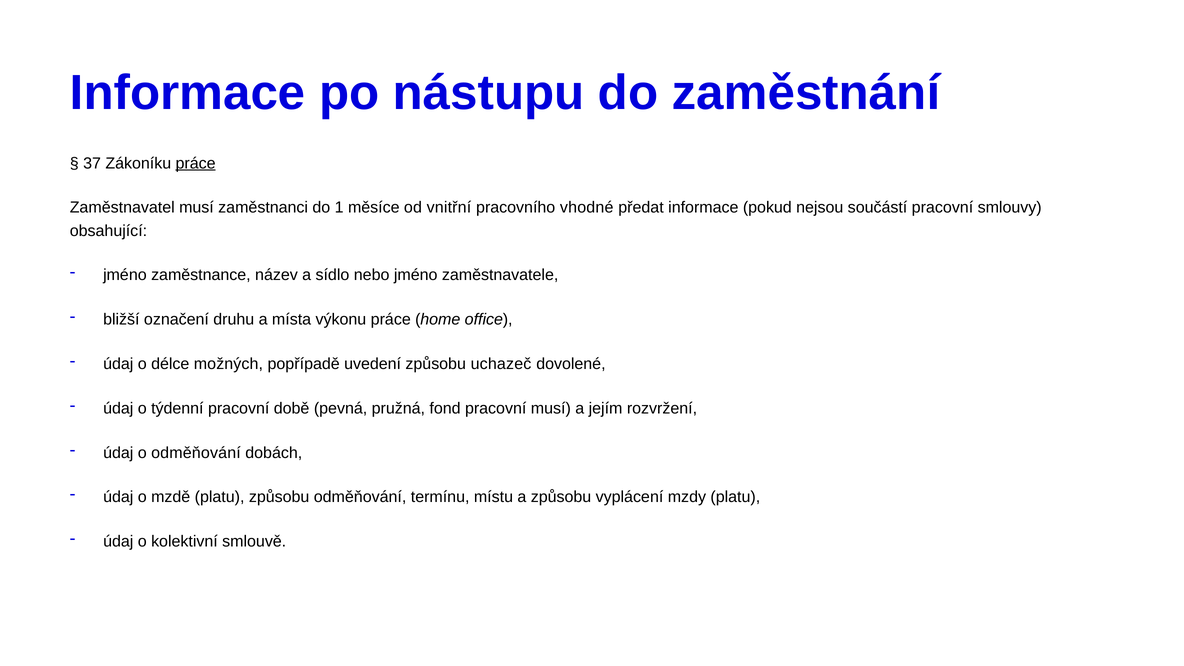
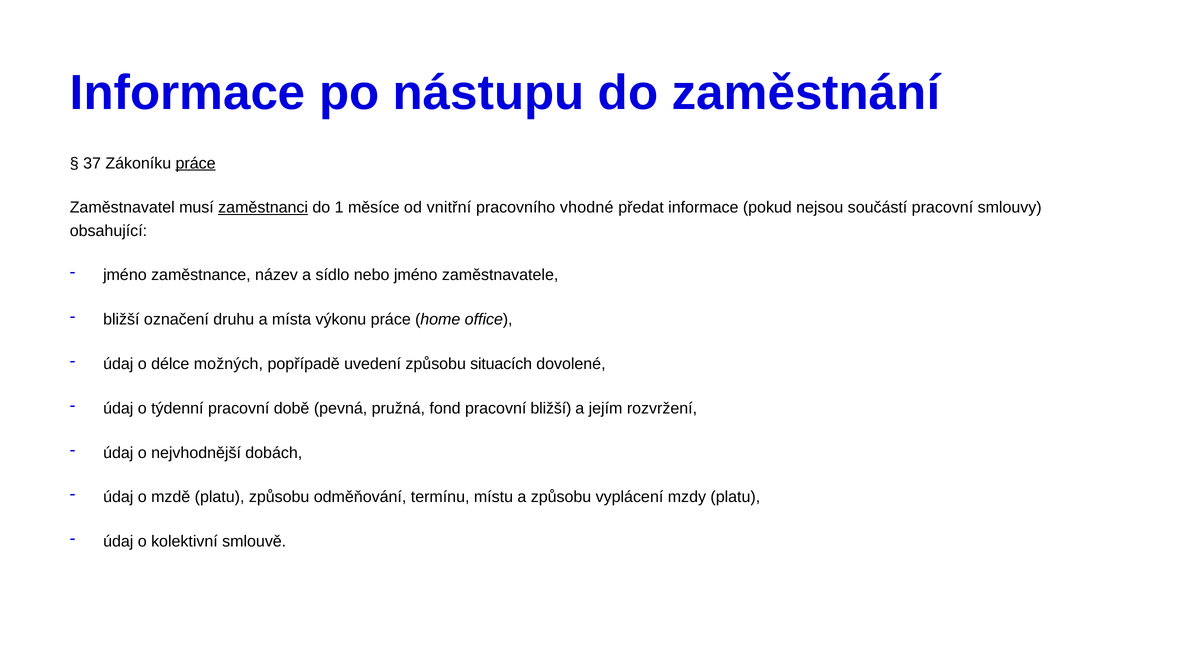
zaměstnanci underline: none -> present
uchazeč: uchazeč -> situacích
pracovní musí: musí -> bližší
o odměňování: odměňování -> nejvhodnější
